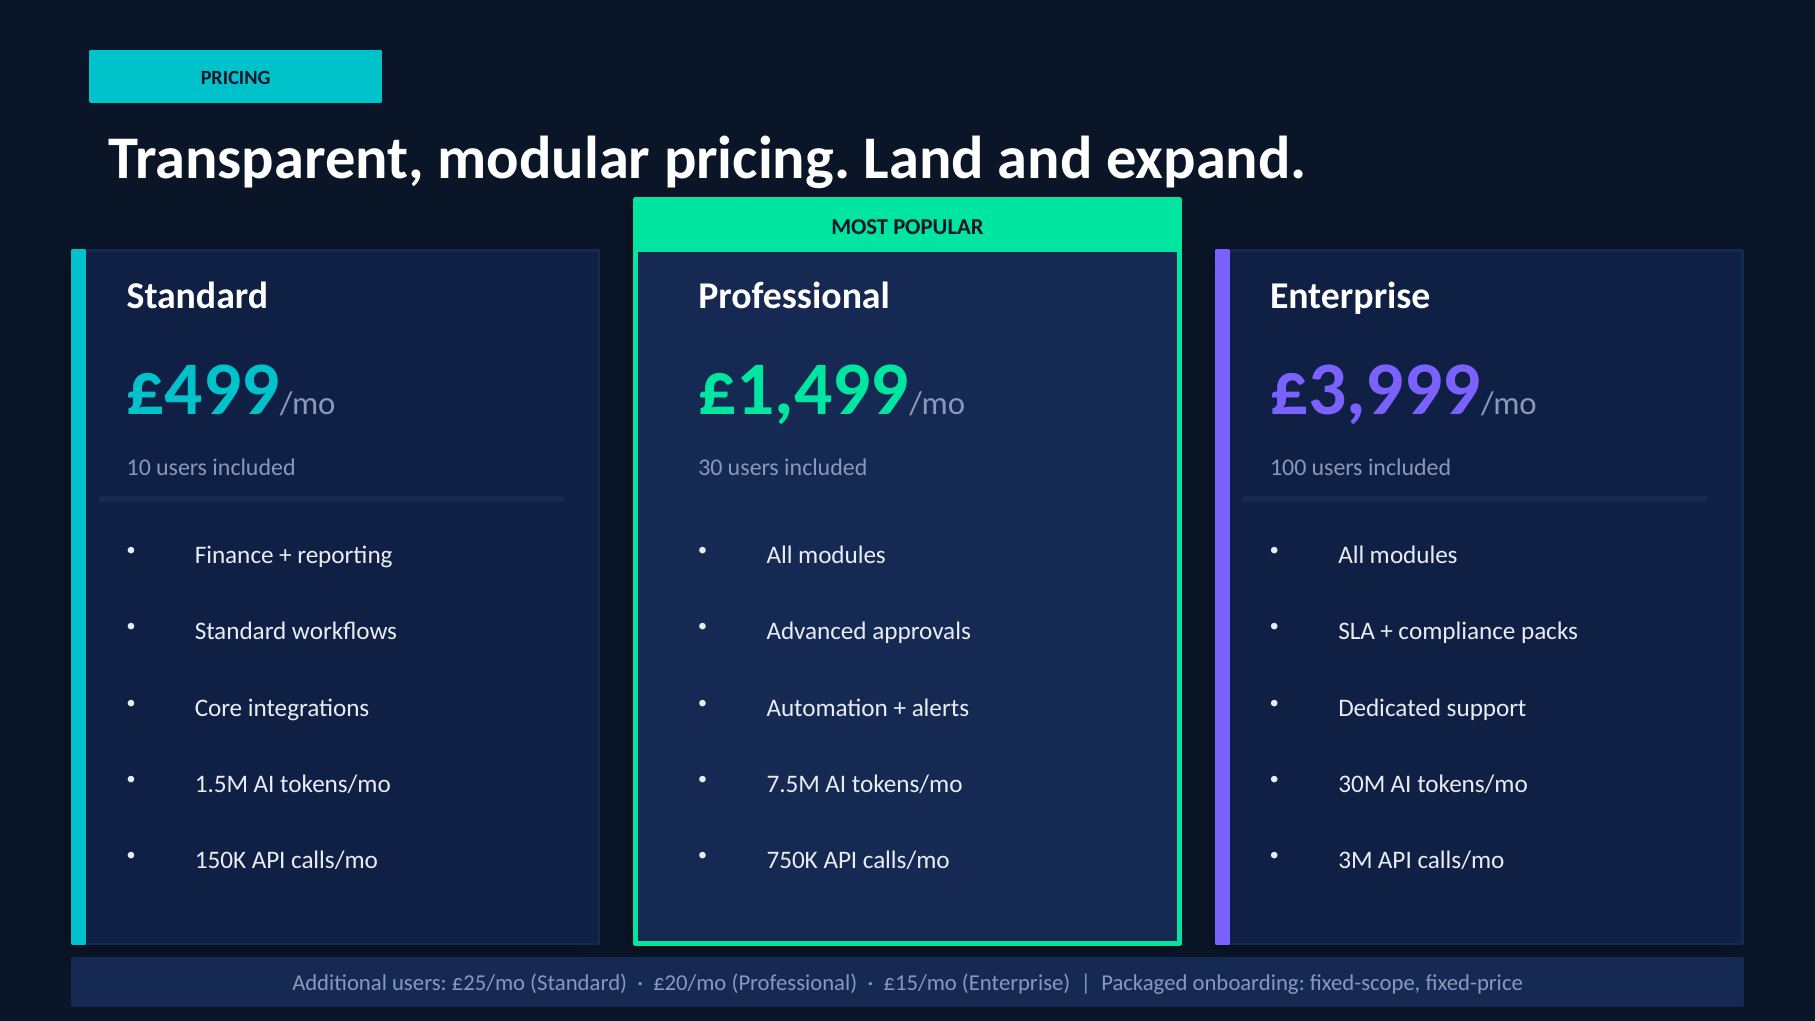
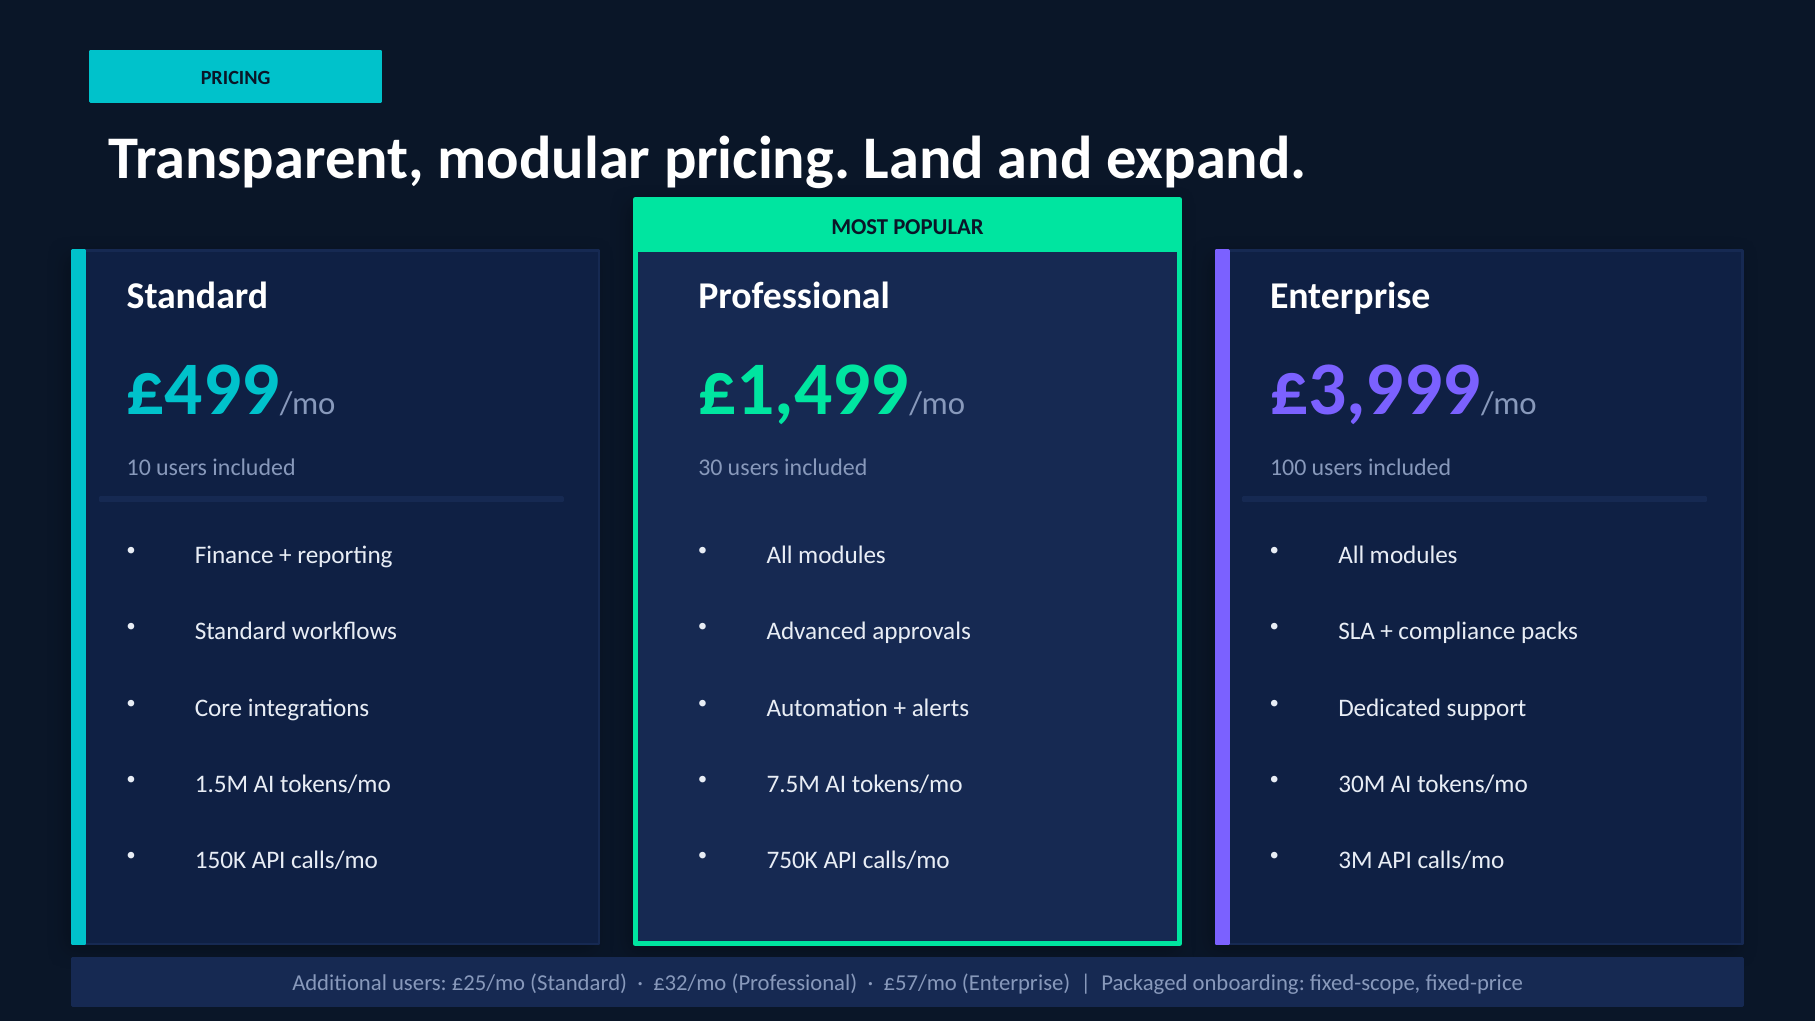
£20/mo: £20/mo -> £32/mo
£15/mo: £15/mo -> £57/mo
